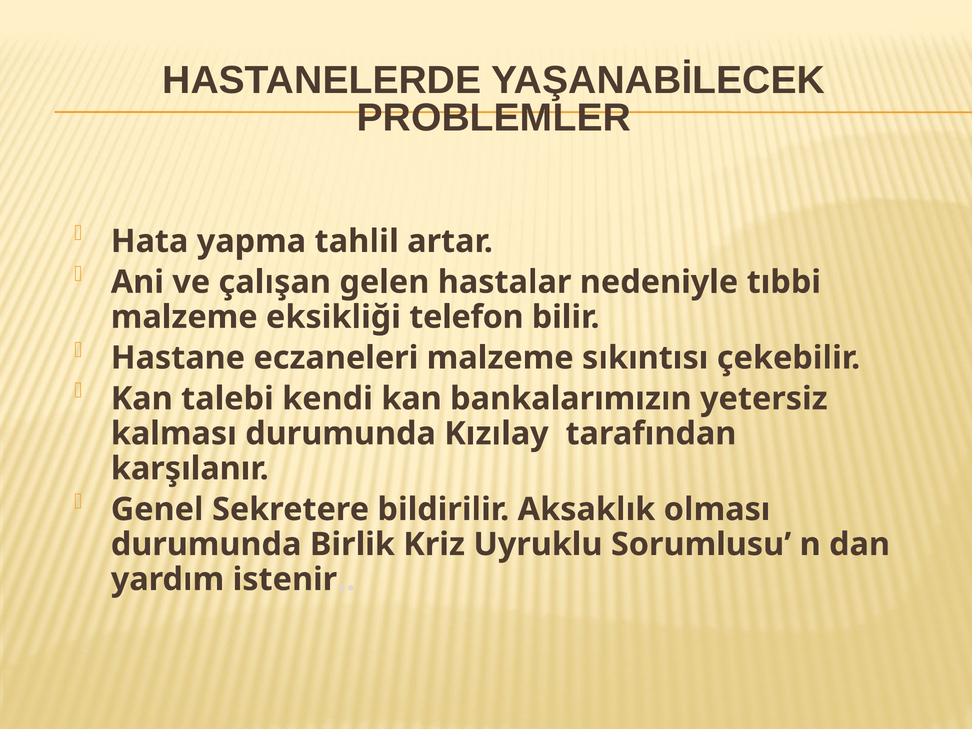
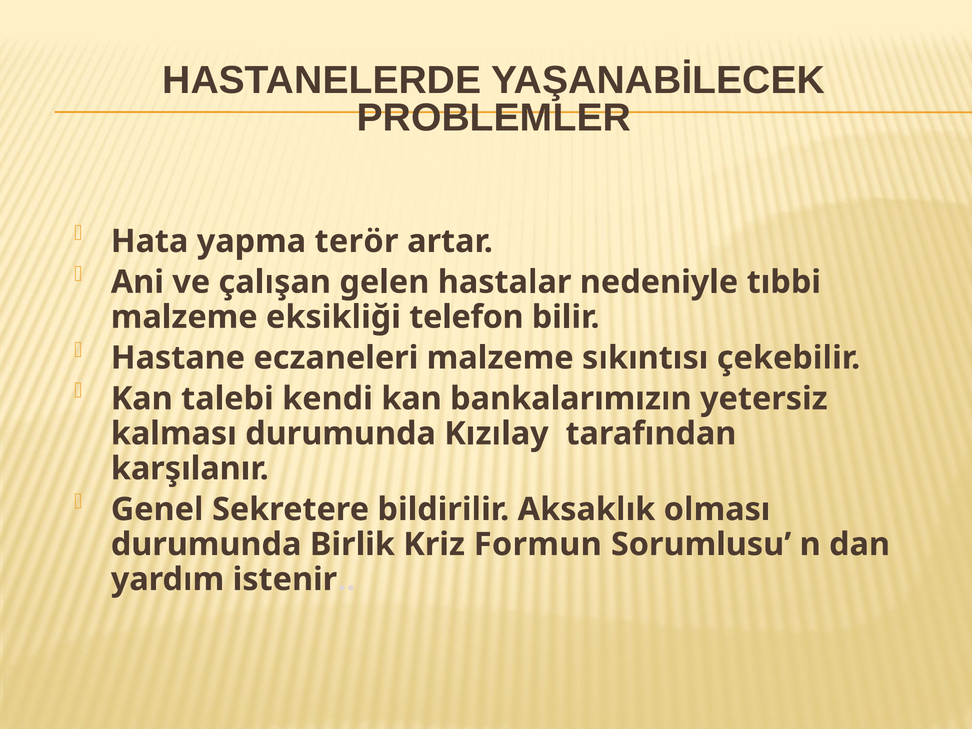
tahlil: tahlil -> terör
Uyruklu: Uyruklu -> Formun
